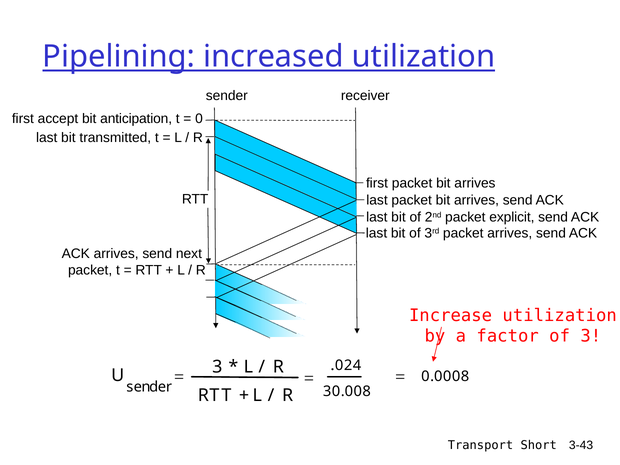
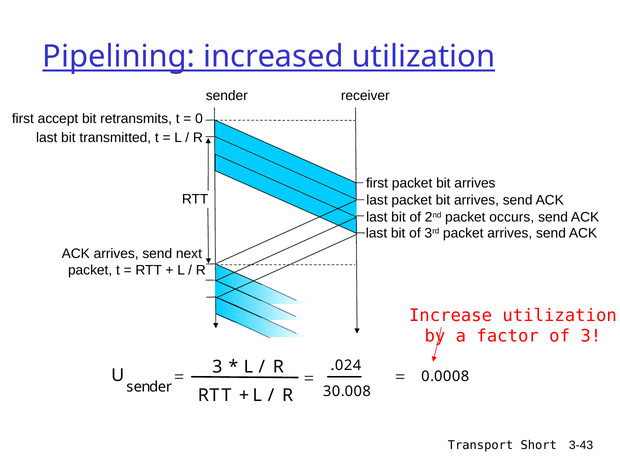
anticipation: anticipation -> retransmits
explicit: explicit -> occurs
